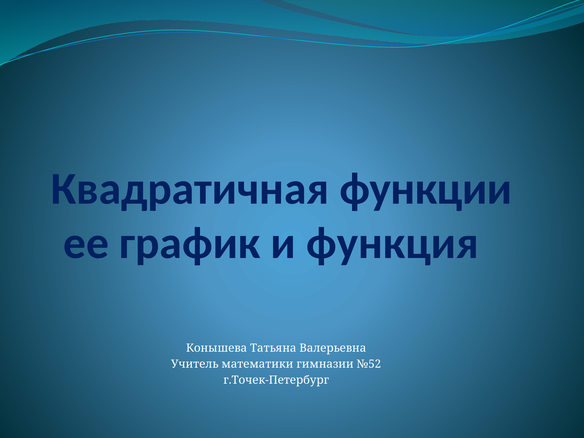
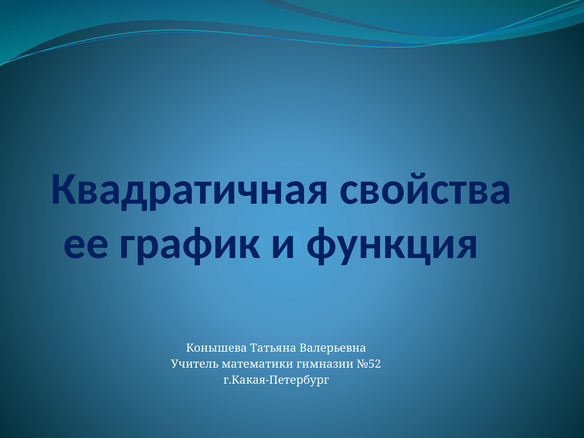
функции: функции -> свойства
г.Точек-Петербург: г.Точек-Петербург -> г.Какая-Петербург
